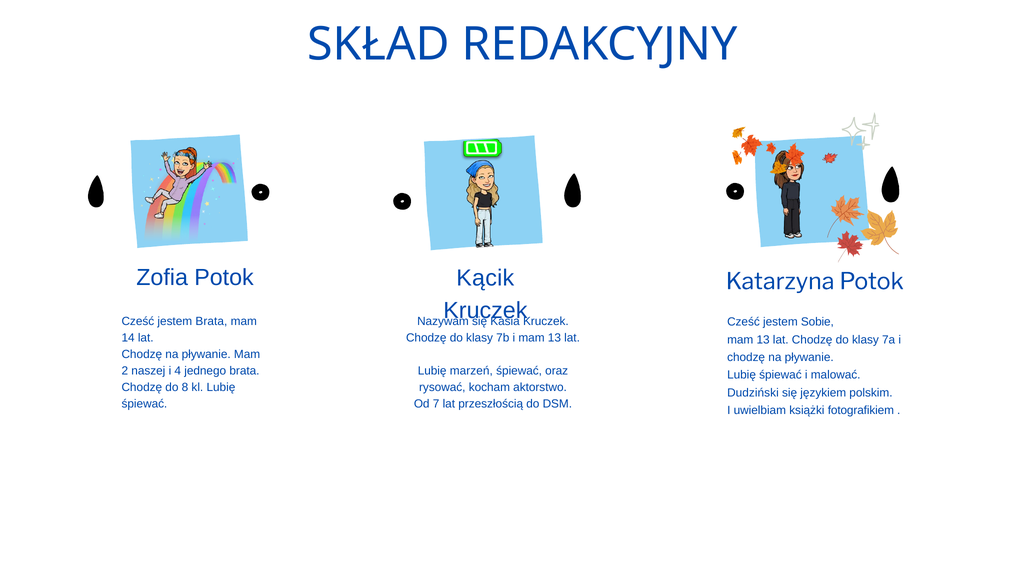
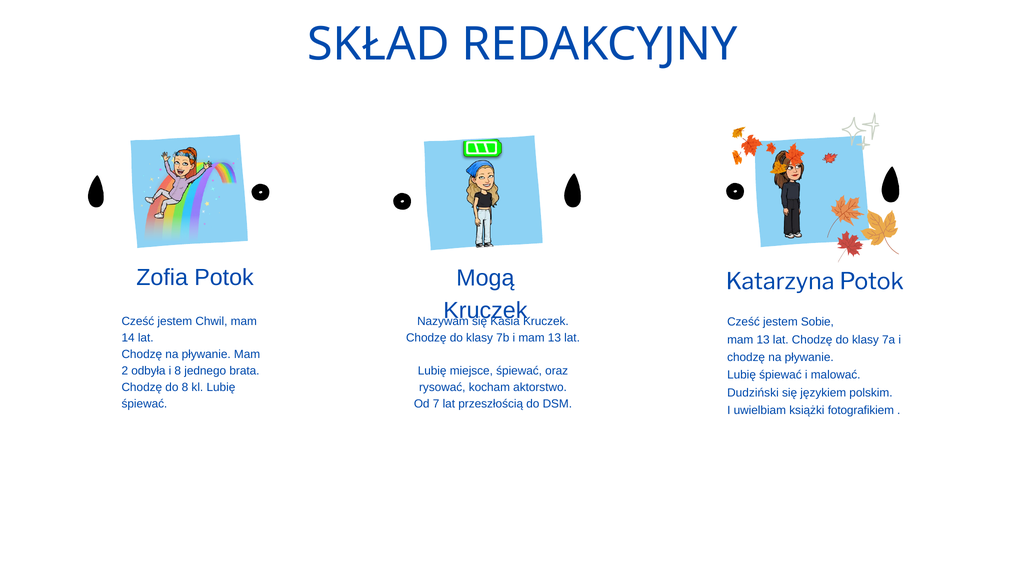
Kącik: Kącik -> Mogą
jestem Brata: Brata -> Chwil
naszej: naszej -> odbyła
i 4: 4 -> 8
marzeń: marzeń -> miejsce
